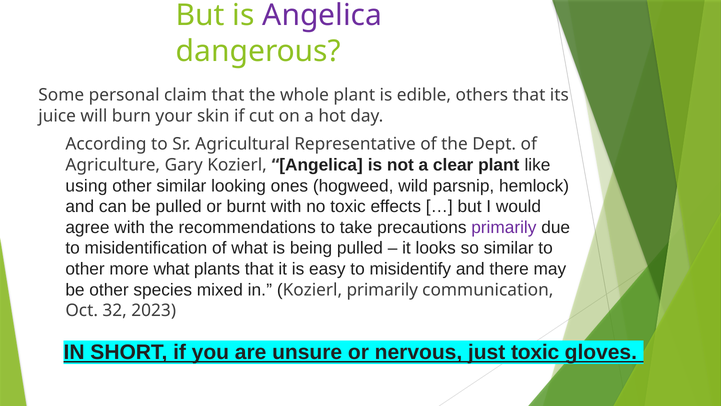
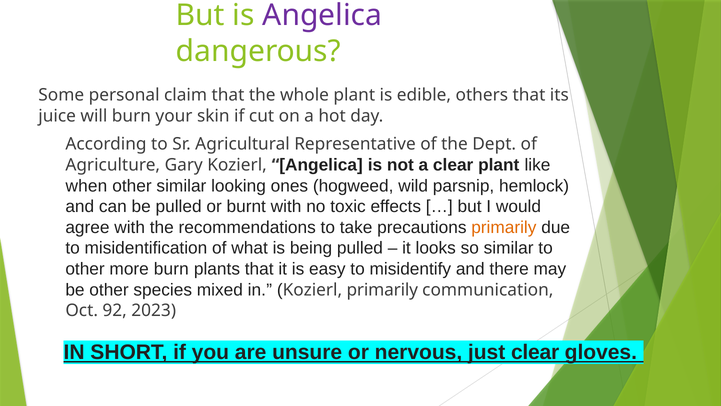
using: using -> when
primarily at (504, 227) colour: purple -> orange
more what: what -> burn
32: 32 -> 92
just toxic: toxic -> clear
